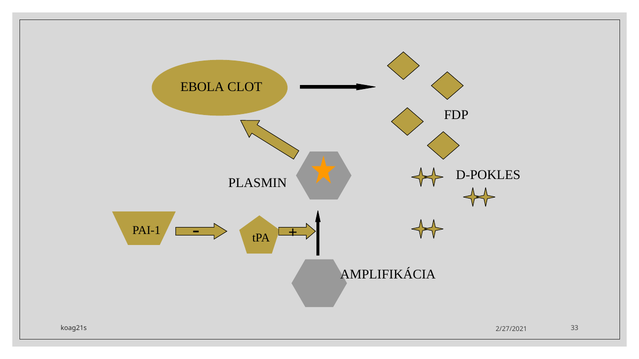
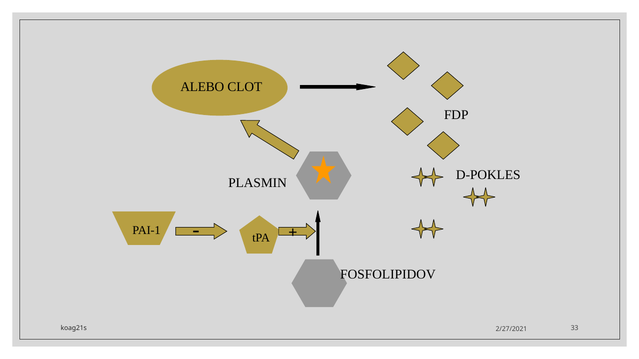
EBOLA: EBOLA -> ALEBO
AMPLIFIKÁCIA: AMPLIFIKÁCIA -> FOSFOLIPIDOV
